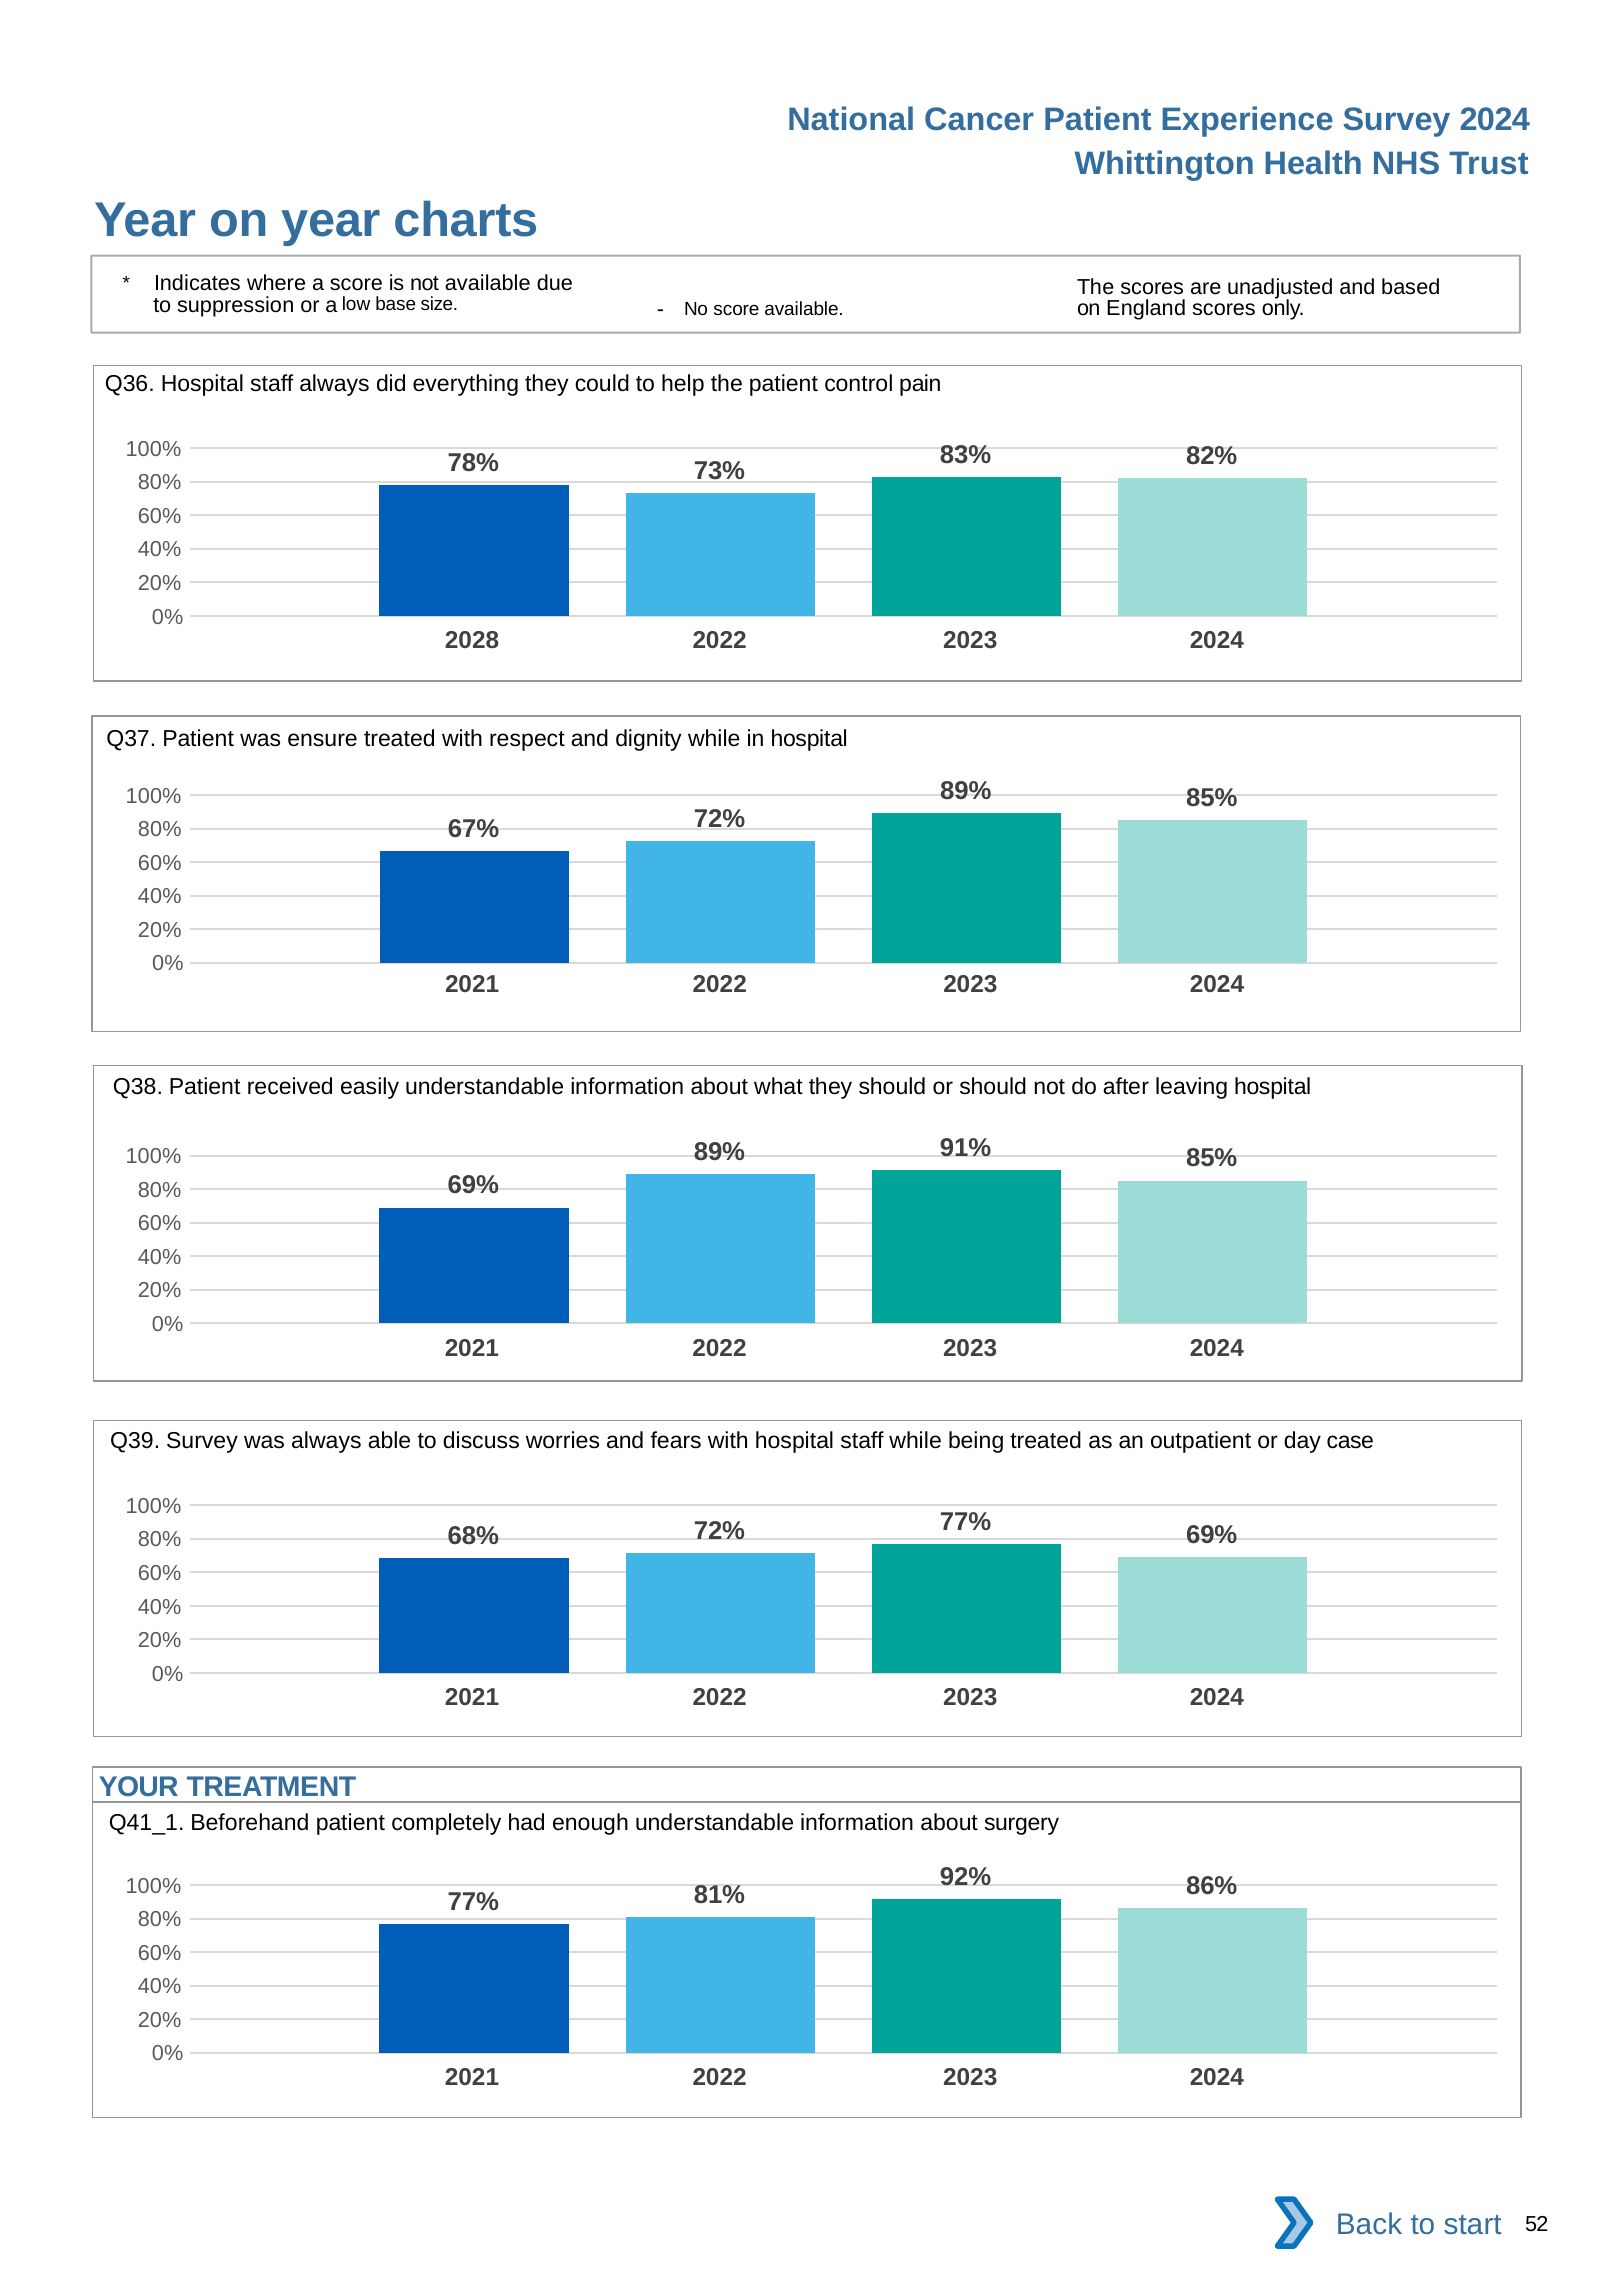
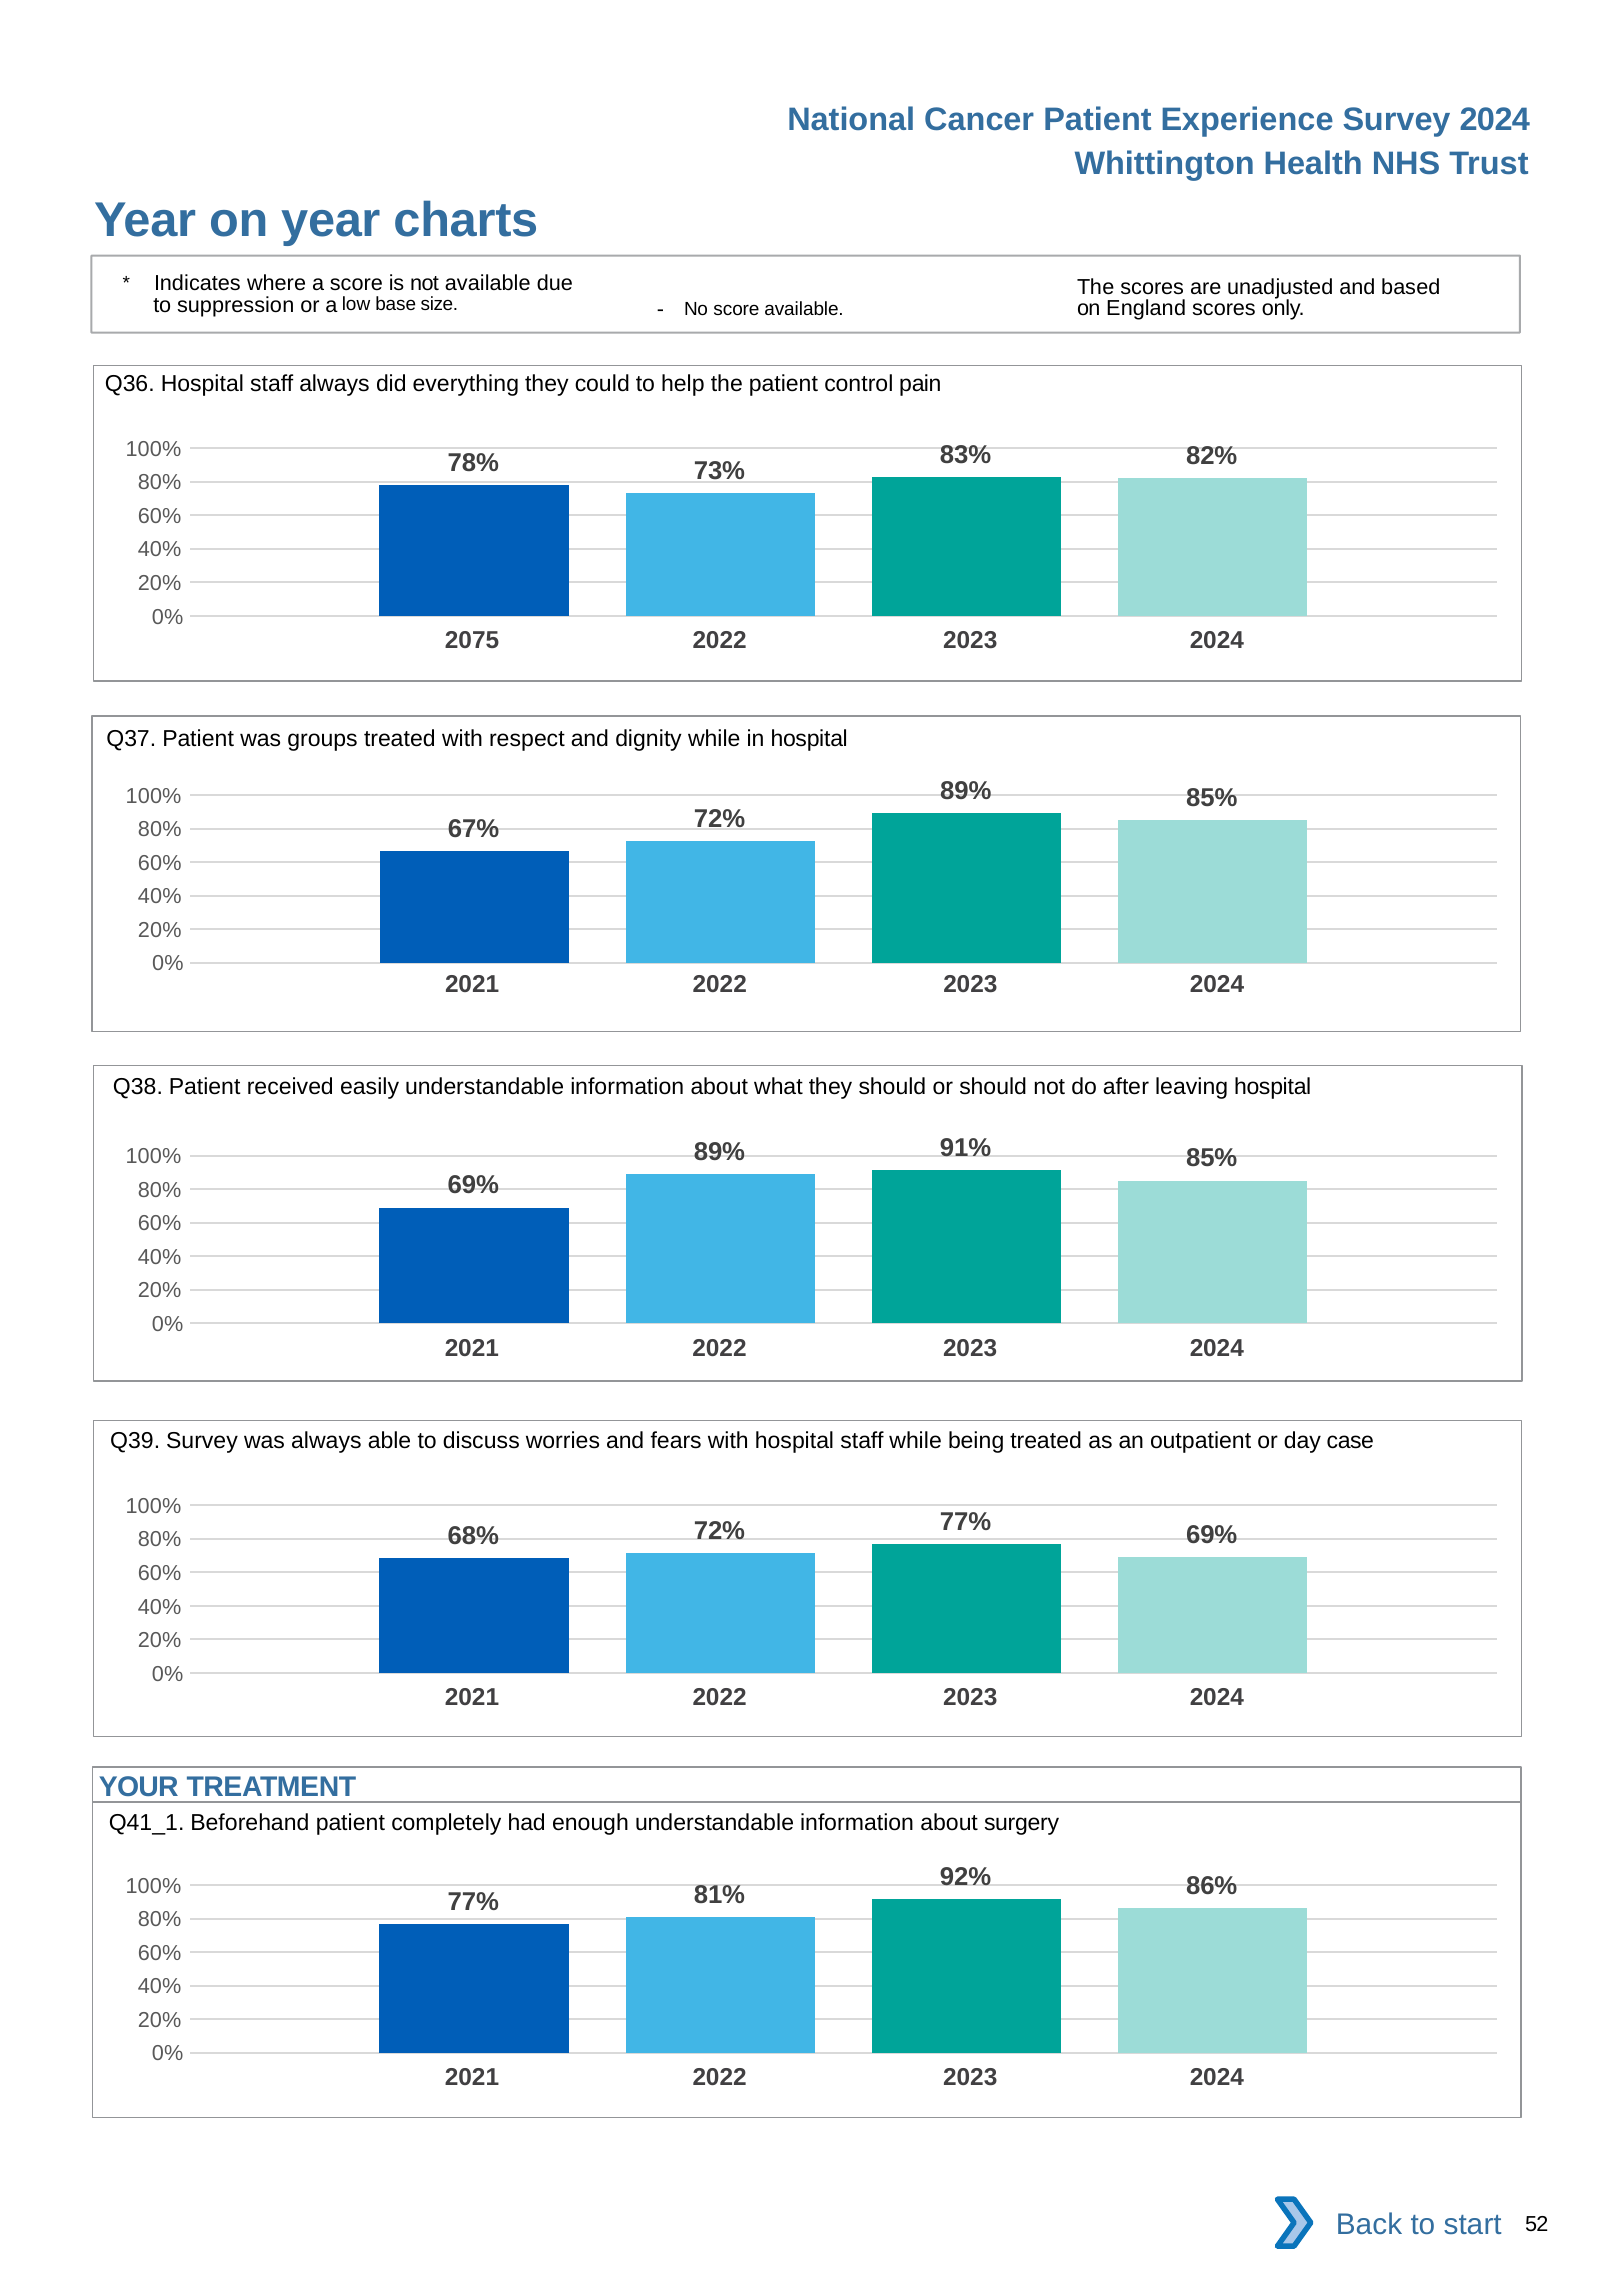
2028: 2028 -> 2075
ensure: ensure -> groups
